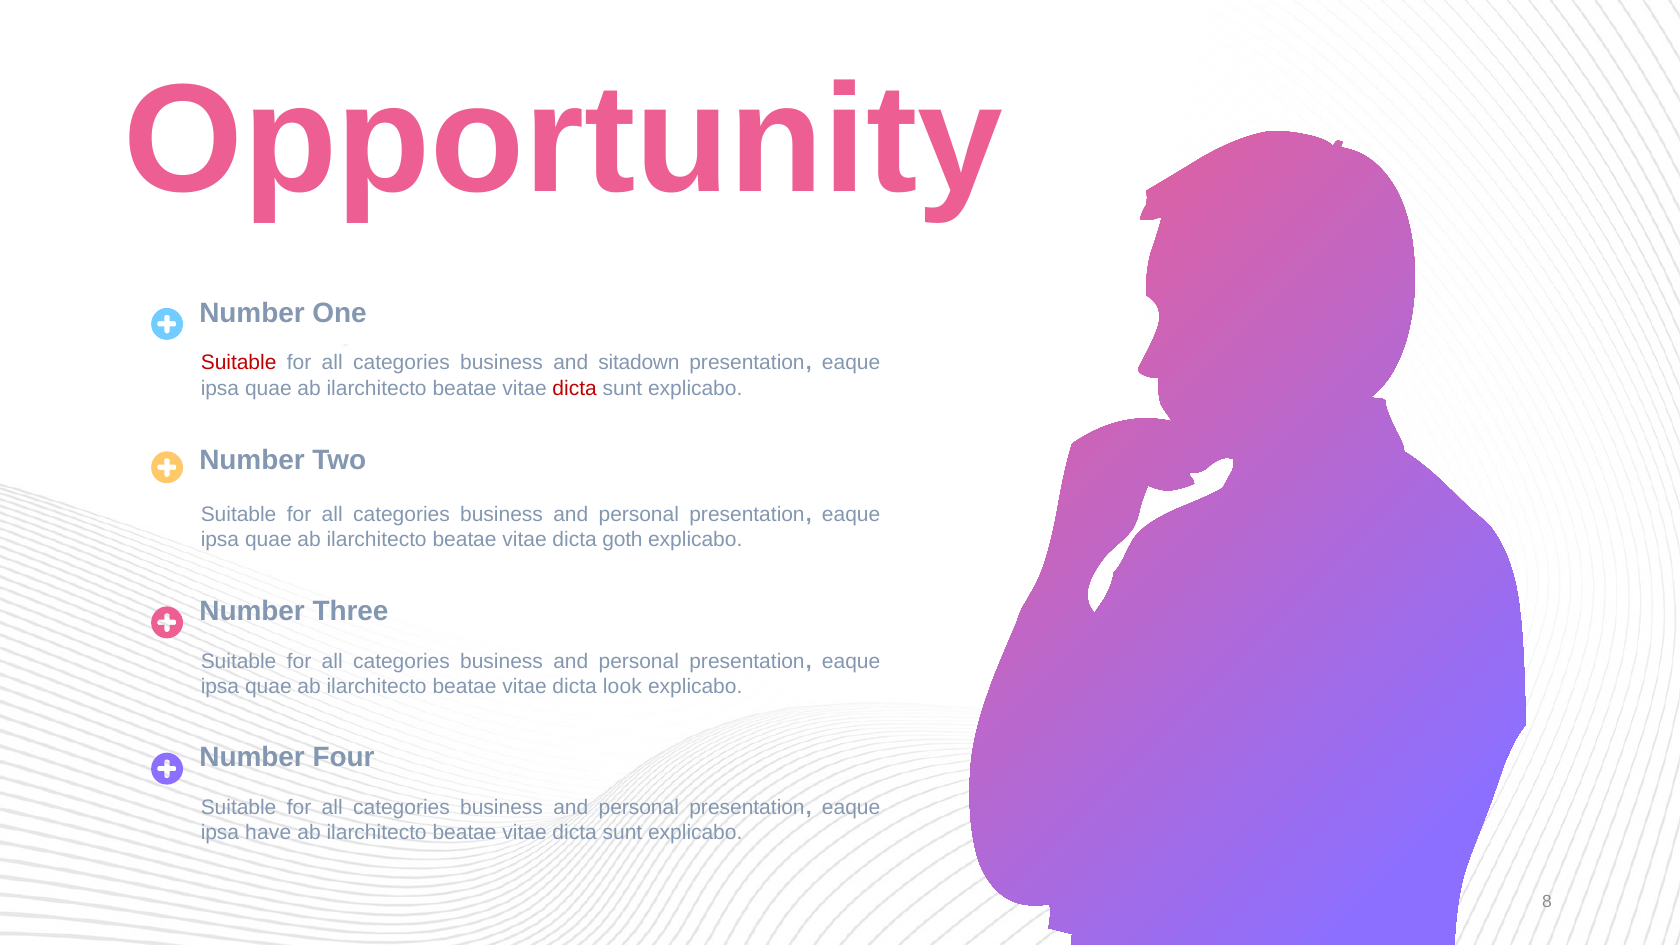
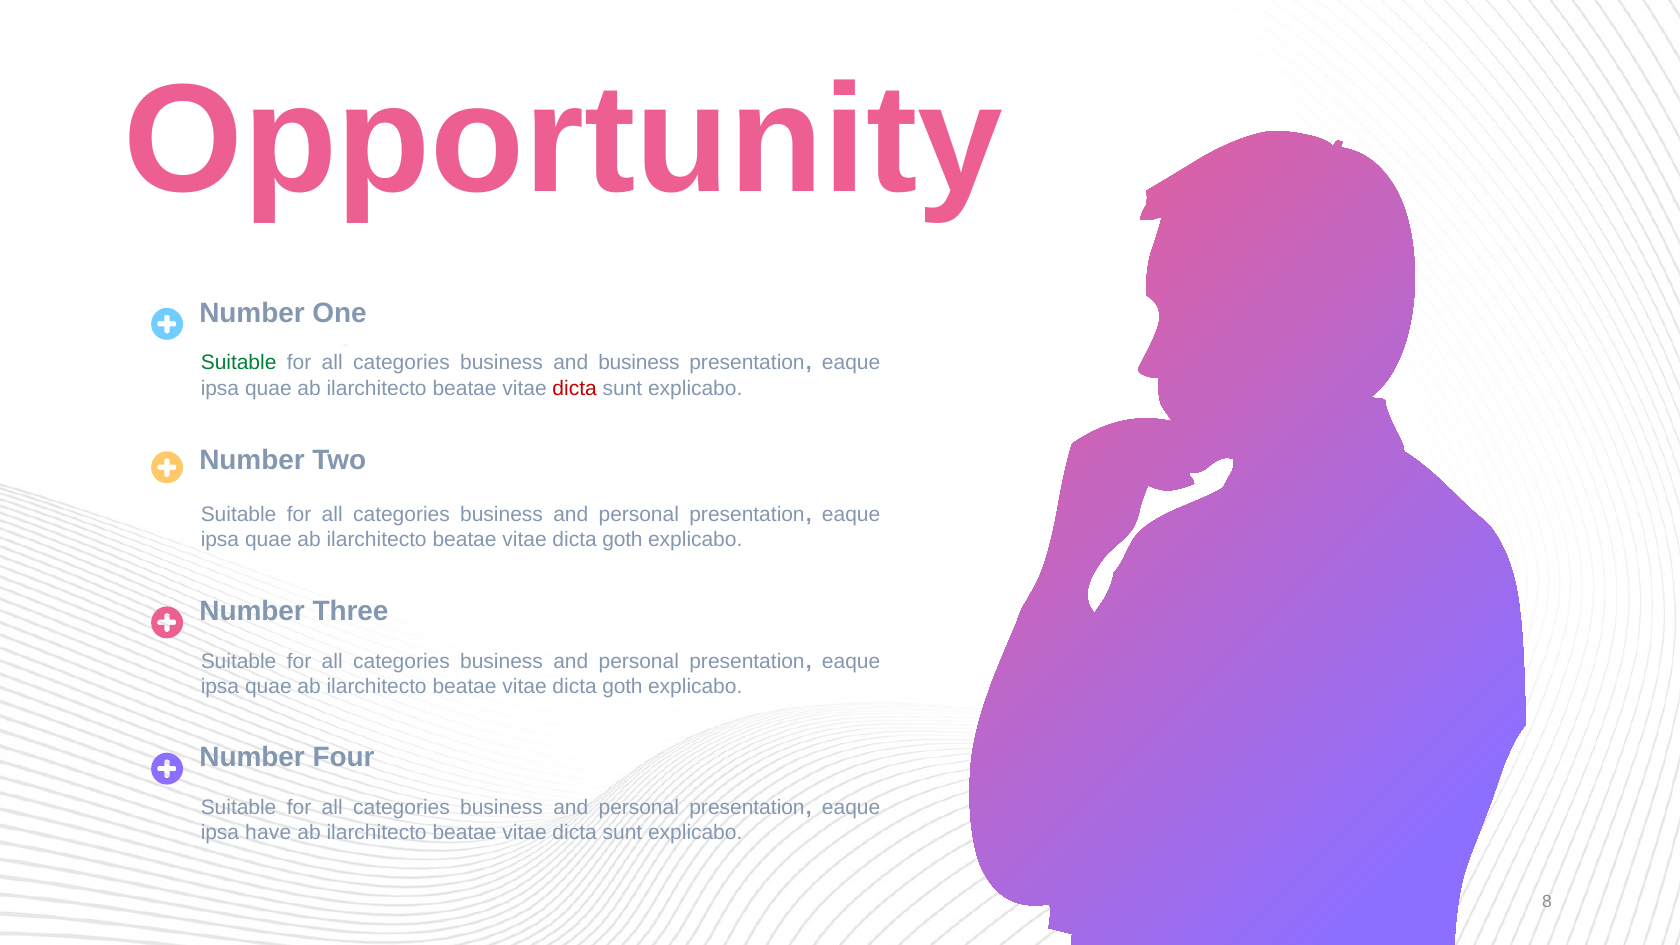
Suitable at (239, 363) colour: red -> green
and sitadown: sitadown -> business
look at (622, 687): look -> goth
